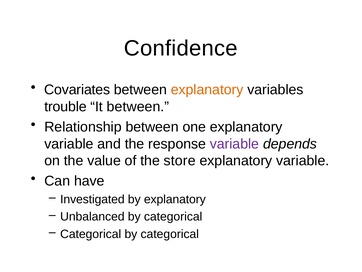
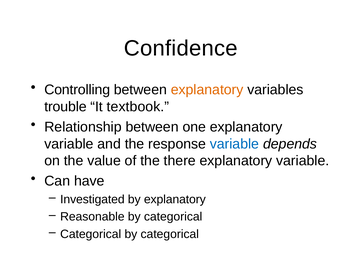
Covariates: Covariates -> Controlling
It between: between -> textbook
variable at (234, 144) colour: purple -> blue
store: store -> there
Unbalanced: Unbalanced -> Reasonable
